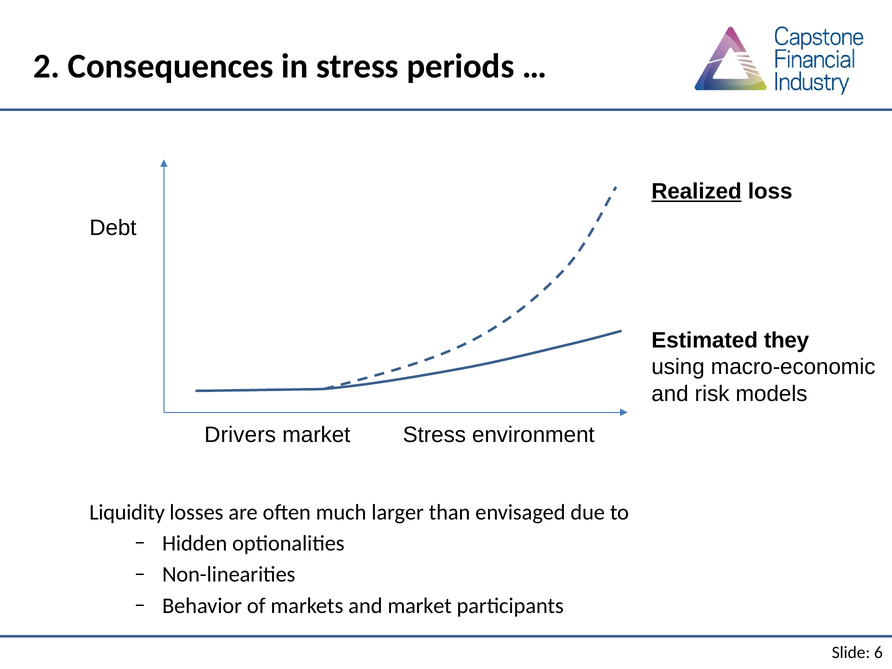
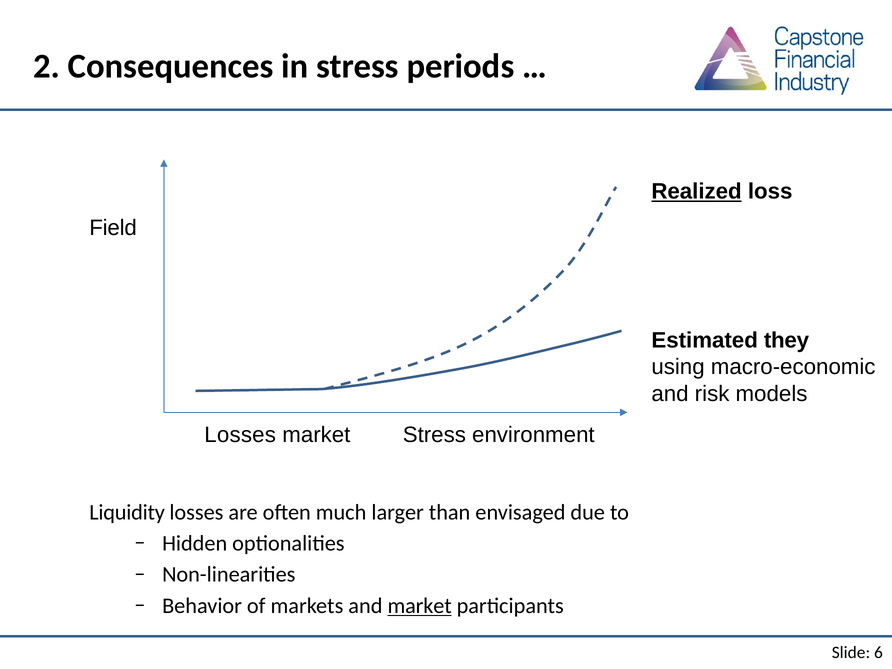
Debt: Debt -> Field
Drivers at (240, 435): Drivers -> Losses
market at (420, 606) underline: none -> present
